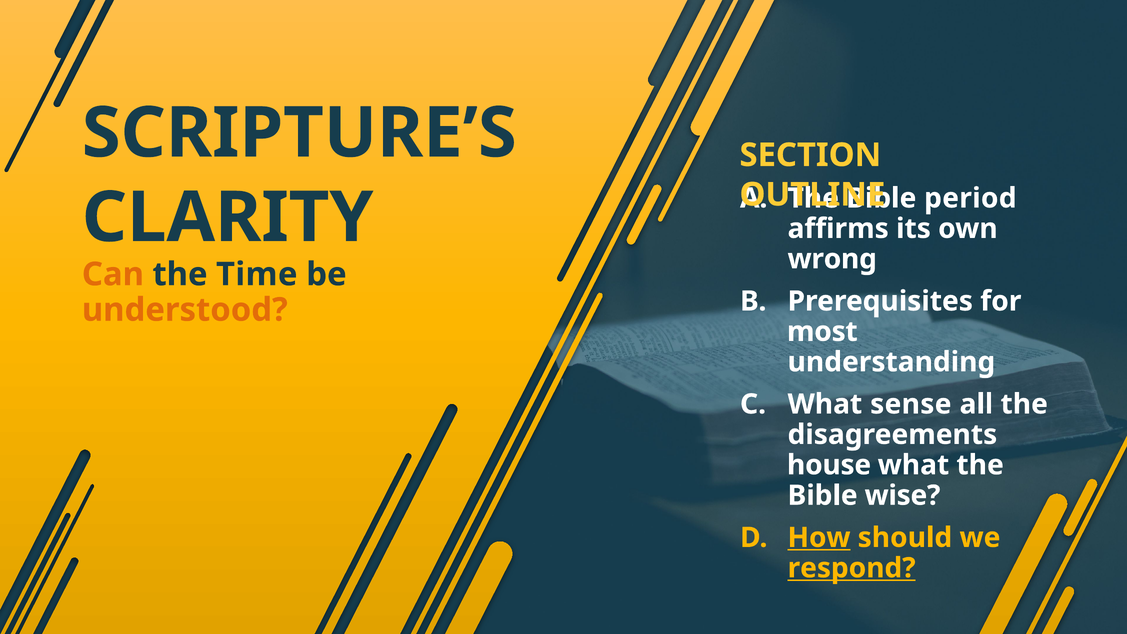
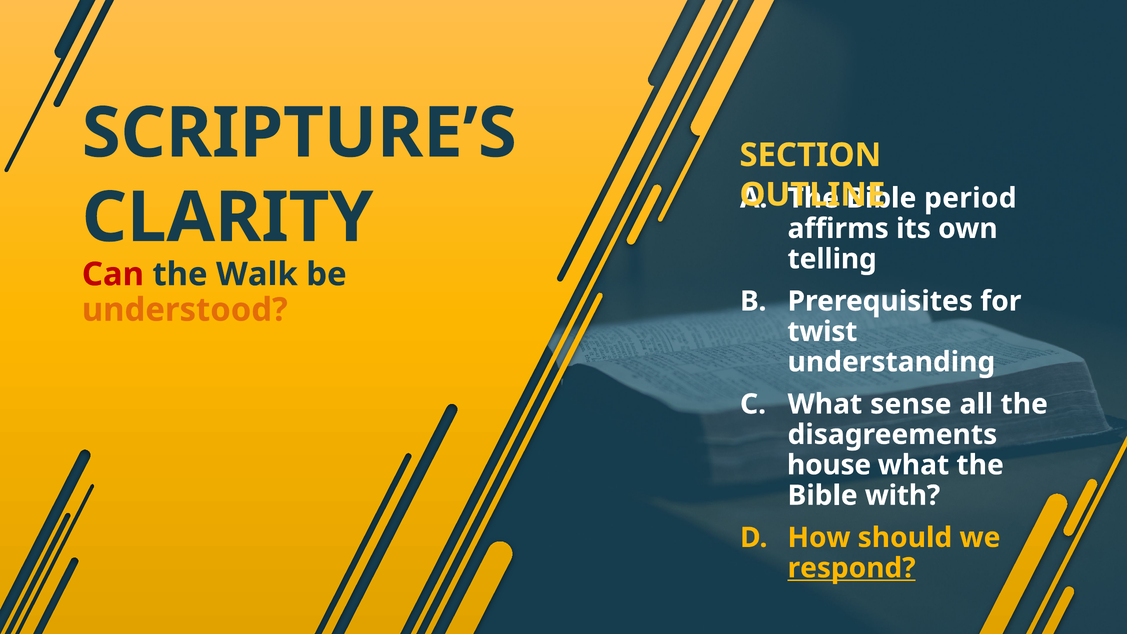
wrong: wrong -> telling
Can colour: orange -> red
Time: Time -> Walk
most: most -> twist
wise: wise -> with
How underline: present -> none
